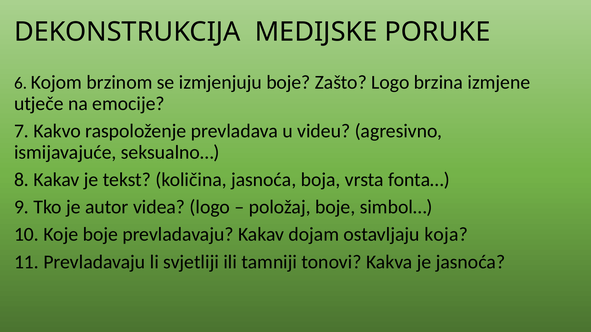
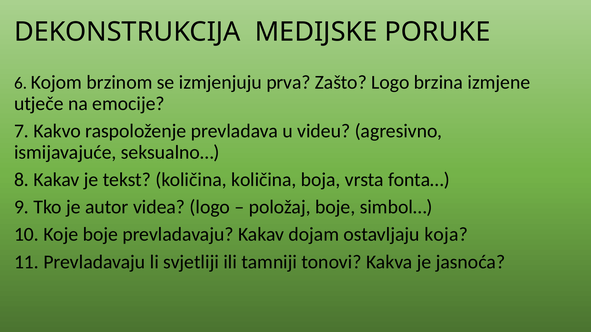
izmjenjuju boje: boje -> prva
količina jasnoća: jasnoća -> količina
